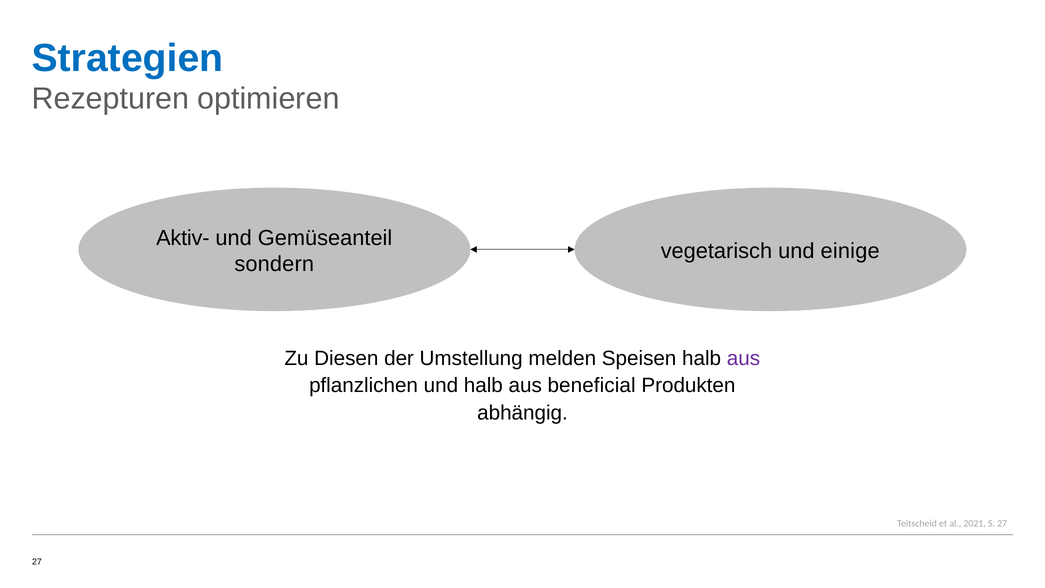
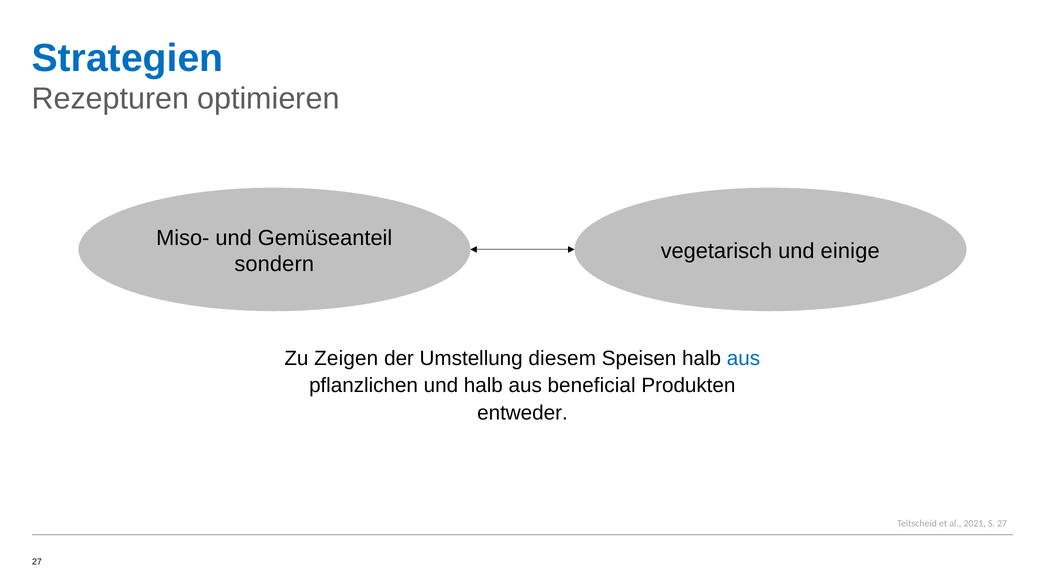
Aktiv-: Aktiv- -> Miso-
Diesen: Diesen -> Zeigen
melden: melden -> diesem
aus at (743, 358) colour: purple -> blue
abhängig: abhängig -> entweder
